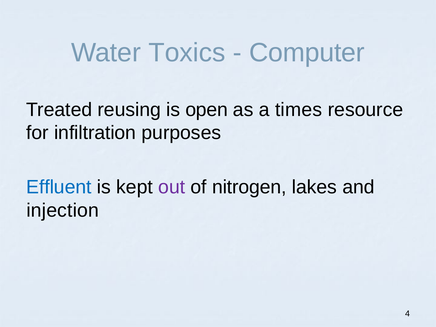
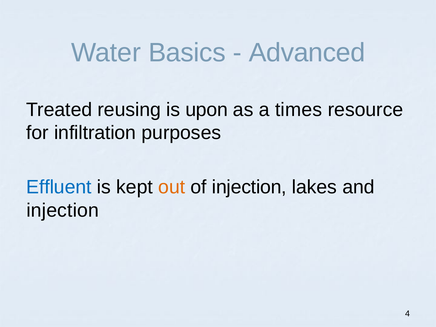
Toxics: Toxics -> Basics
Computer: Computer -> Advanced
open: open -> upon
out colour: purple -> orange
of nitrogen: nitrogen -> injection
